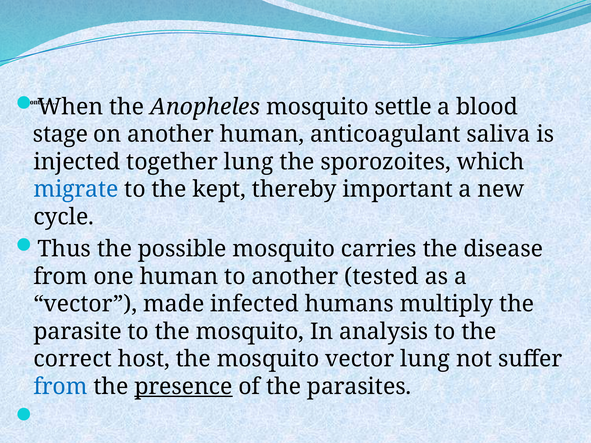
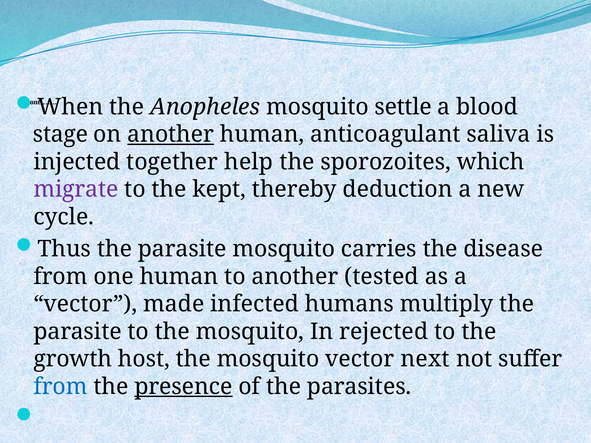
another at (171, 134) underline: none -> present
together lung: lung -> help
migrate colour: blue -> purple
important: important -> deduction
Thus the possible: possible -> parasite
analysis: analysis -> rejected
correct: correct -> growth
vector lung: lung -> next
